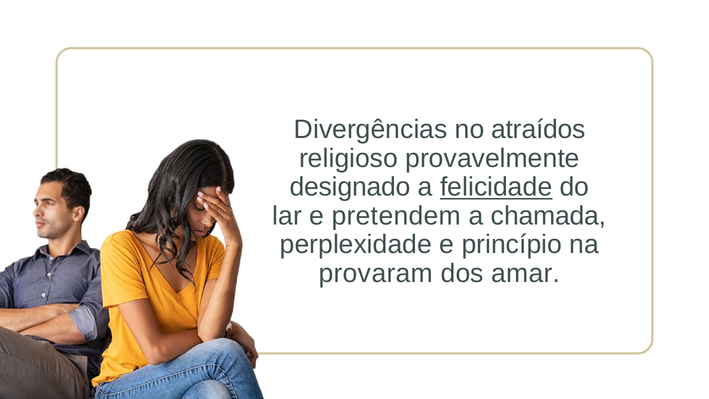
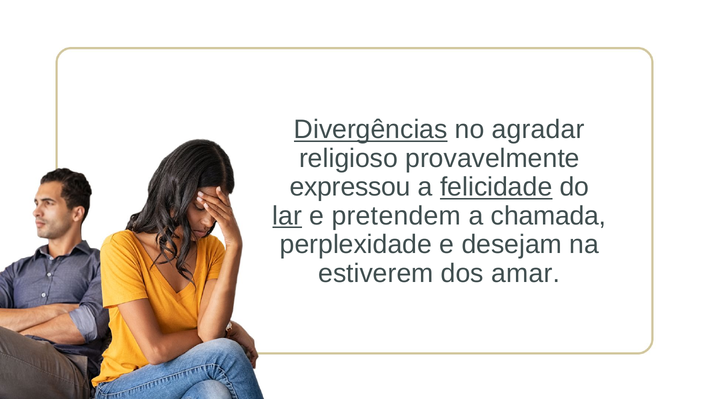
Divergências underline: none -> present
atraídos: atraídos -> agradar
designado: designado -> expressou
lar underline: none -> present
princípio: princípio -> desejam
provaram: provaram -> estiverem
